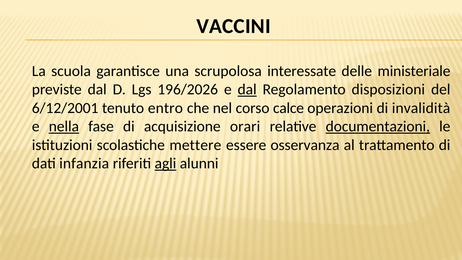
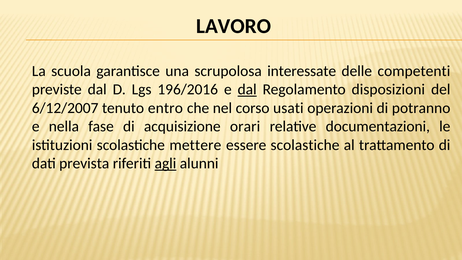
VACCINI: VACCINI -> LAVORO
ministeriale: ministeriale -> competenti
196/2026: 196/2026 -> 196/2016
6/12/2001: 6/12/2001 -> 6/12/2007
calce: calce -> usati
invalidità: invalidità -> potranno
nella underline: present -> none
documentazioni underline: present -> none
essere osservanza: osservanza -> scolastiche
infanzia: infanzia -> prevista
